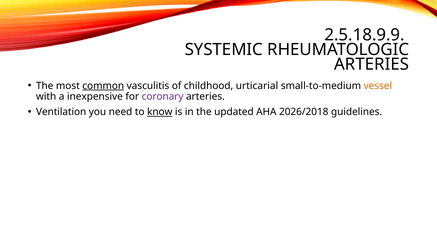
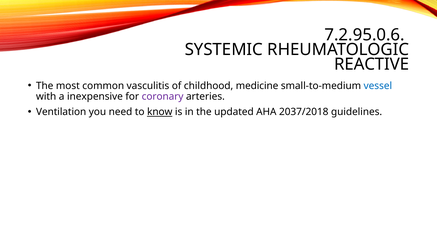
2.5.18.9.9: 2.5.18.9.9 -> 7.2.95.0.6
ARTERIES at (372, 64): ARTERIES -> REACTIVE
common underline: present -> none
urticarial: urticarial -> medicine
vessel colour: orange -> blue
2026/2018: 2026/2018 -> 2037/2018
